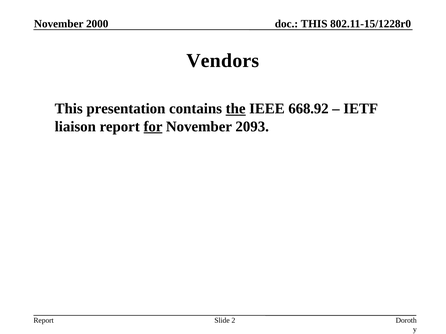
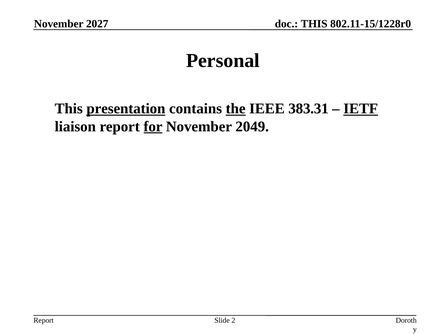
2000: 2000 -> 2027
Vendors: Vendors -> Personal
presentation underline: none -> present
668.92: 668.92 -> 383.31
IETF underline: none -> present
2093: 2093 -> 2049
